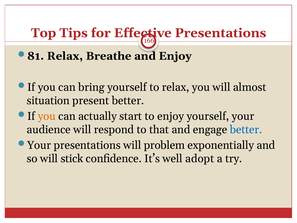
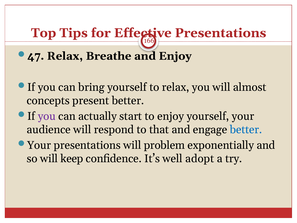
81: 81 -> 47
situation: situation -> concepts
you at (47, 116) colour: orange -> purple
stick: stick -> keep
